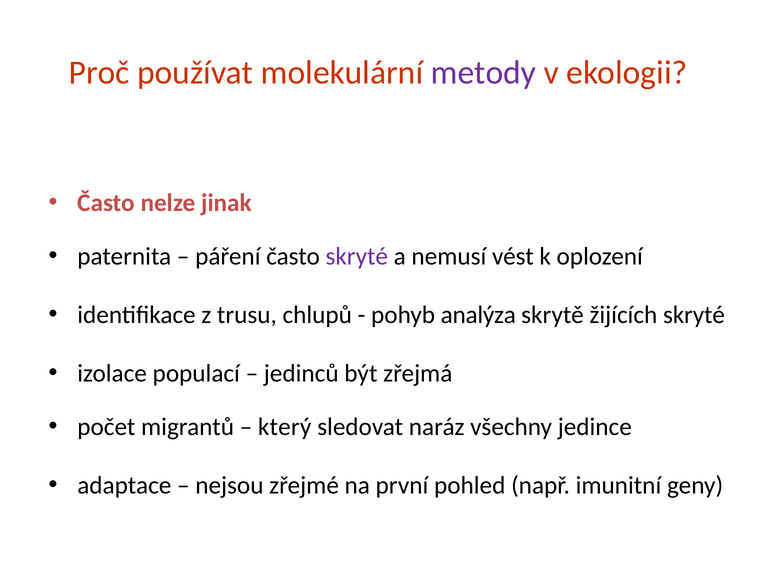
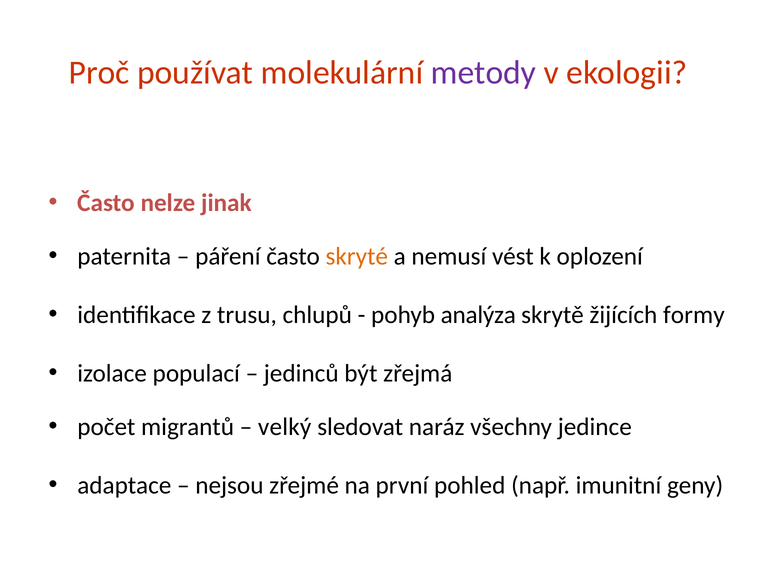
skryté at (357, 256) colour: purple -> orange
žijících skryté: skryté -> formy
který: který -> velký
